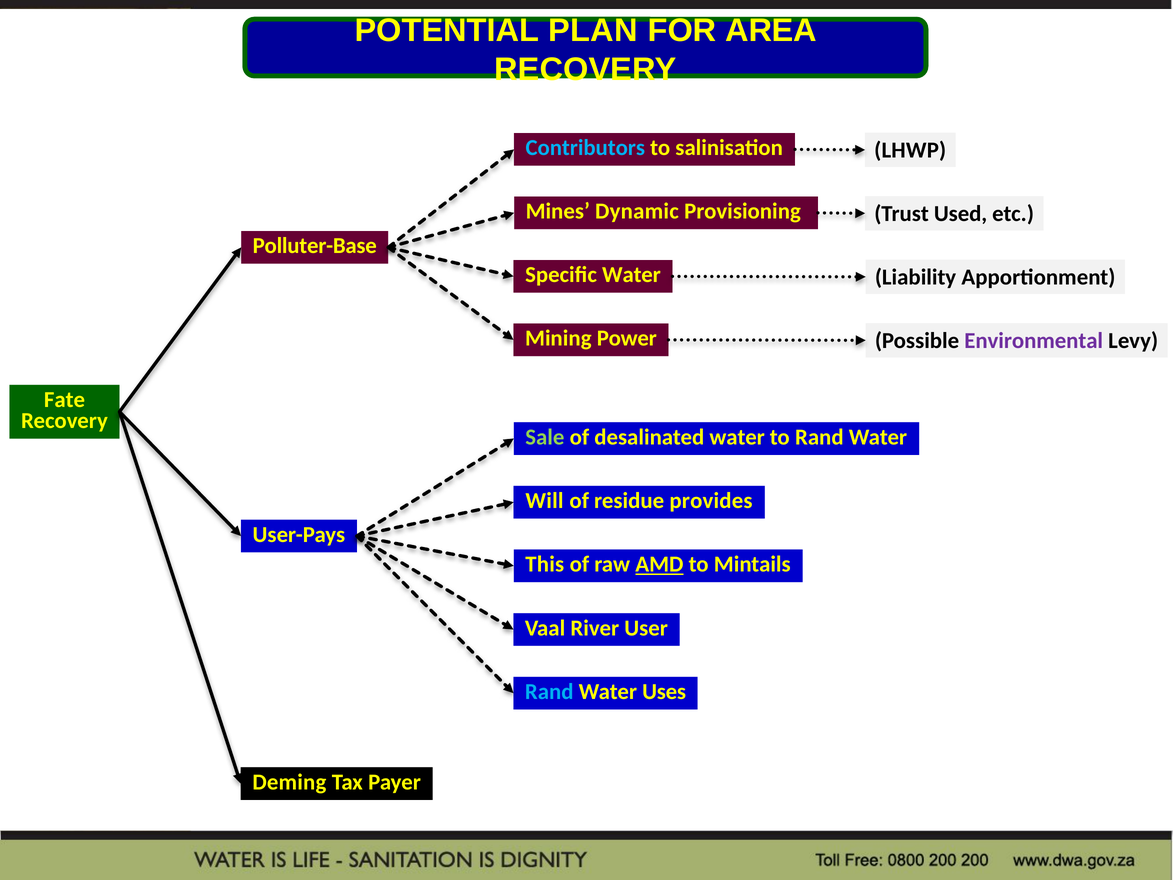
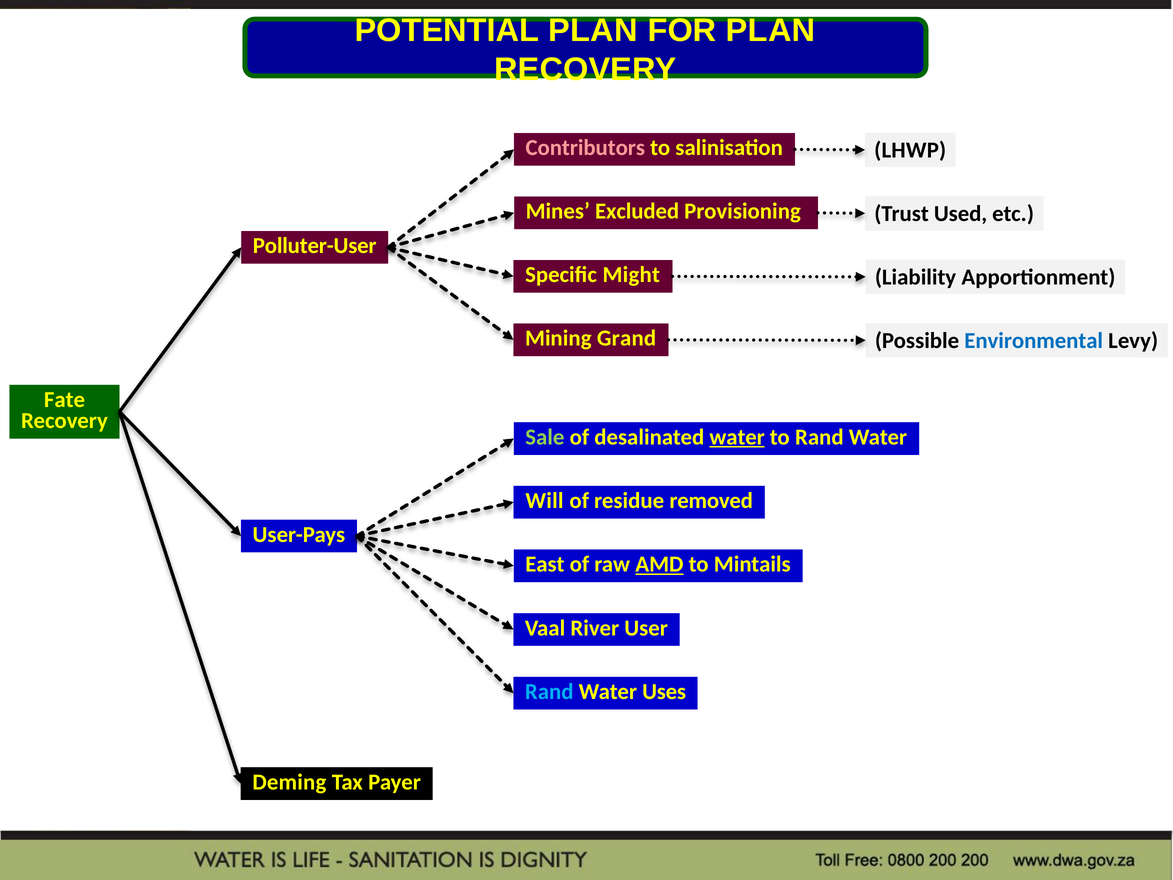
FOR AREA: AREA -> PLAN
Contributors colour: light blue -> pink
Dynamic: Dynamic -> Excluded
Polluter-Base: Polluter-Base -> Polluter-User
Specific Water: Water -> Might
Power: Power -> Grand
Environmental colour: purple -> blue
water at (737, 437) underline: none -> present
provides: provides -> removed
This: This -> East
